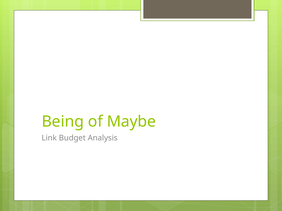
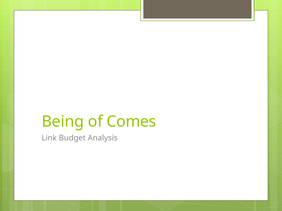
Maybe: Maybe -> Comes
